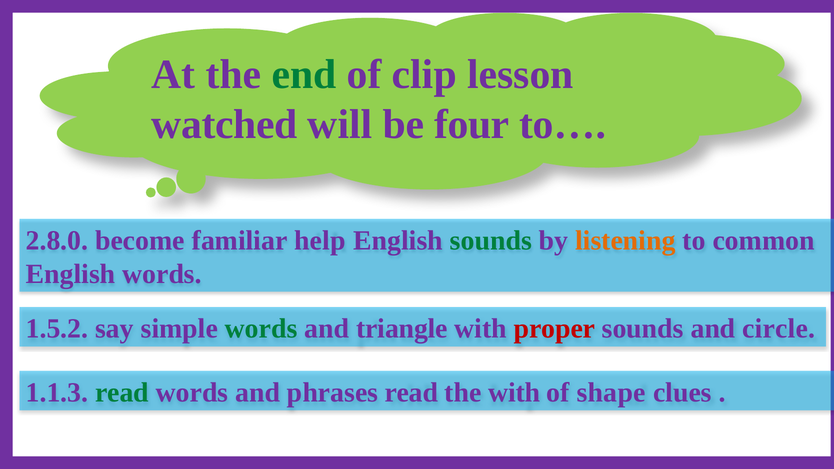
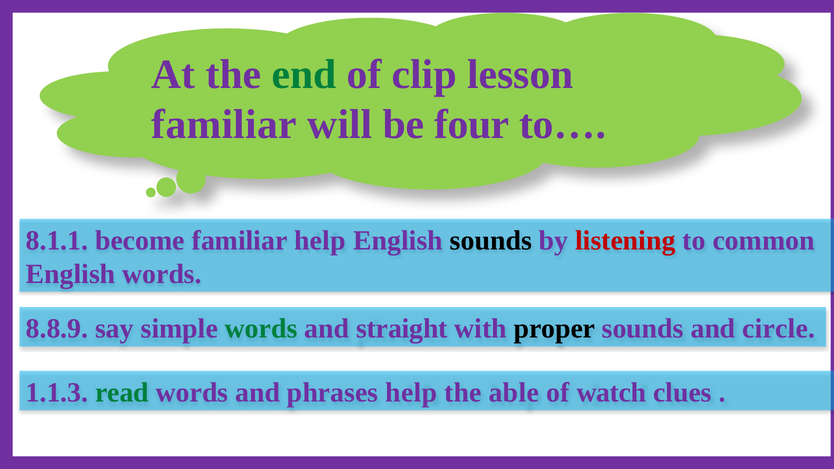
watched at (224, 124): watched -> familiar
2.8.0: 2.8.0 -> 8.1.1
sounds at (491, 241) colour: green -> black
listening colour: orange -> red
1.5.2: 1.5.2 -> 8.8.9
triangle: triangle -> straight
proper colour: red -> black
phrases read: read -> help
the with: with -> able
shape: shape -> watch
